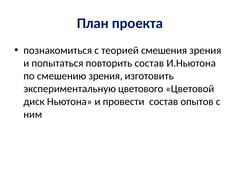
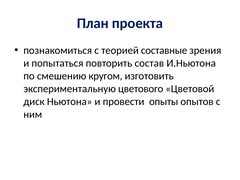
смешения: смешения -> составные
смешению зрения: зрения -> кругом
провести состав: состав -> опыты
